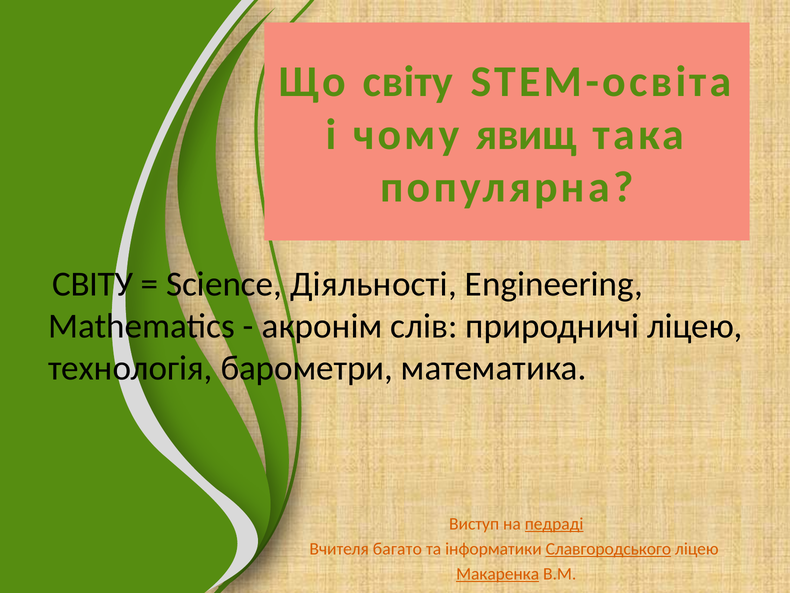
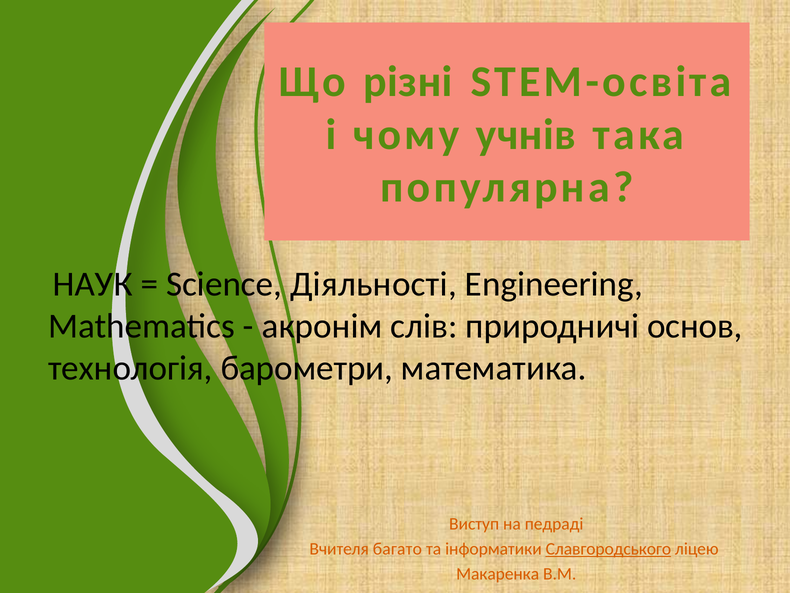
Що світу: світу -> різні
явищ: явищ -> учнів
СВІТУ at (93, 284): СВІТУ -> НАУК
природничі ліцею: ліцею -> основ
педраді underline: present -> none
Макаренка underline: present -> none
